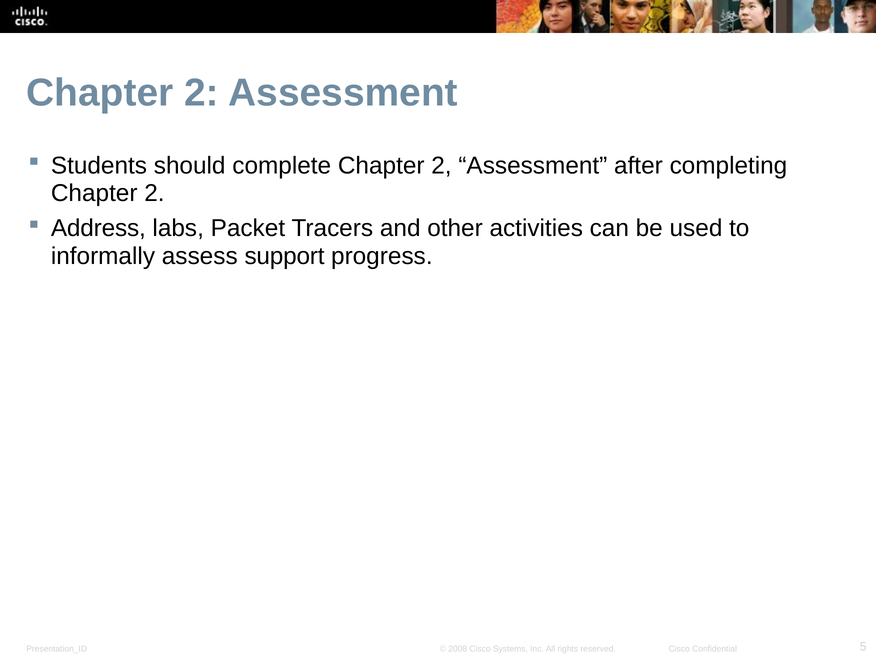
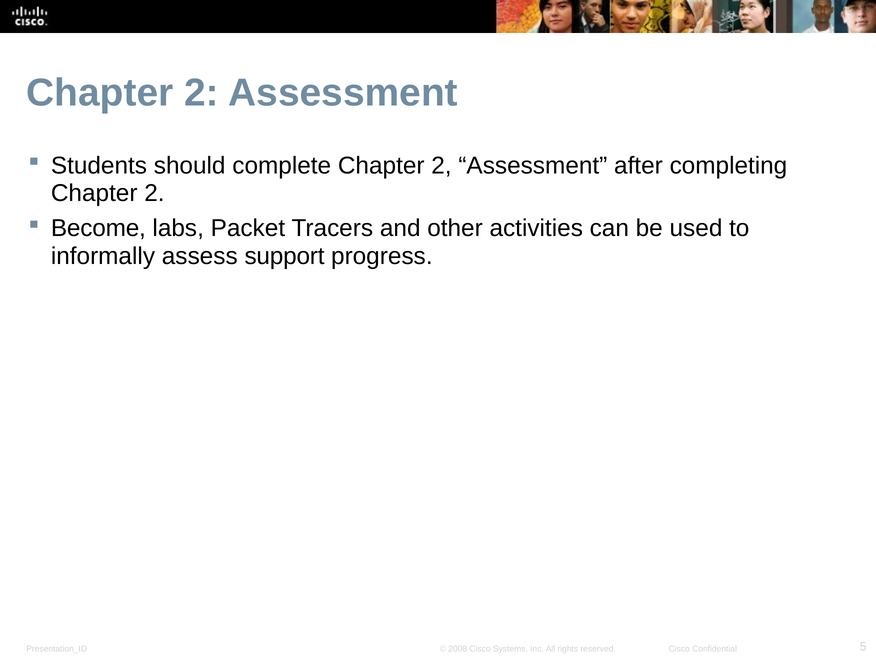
Address: Address -> Become
